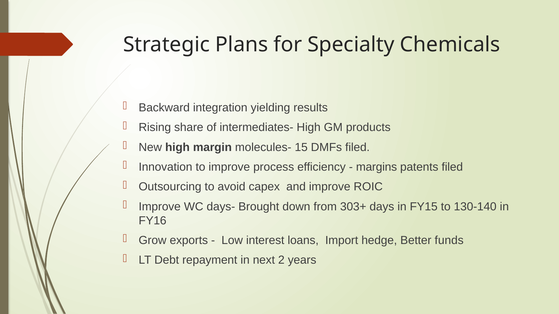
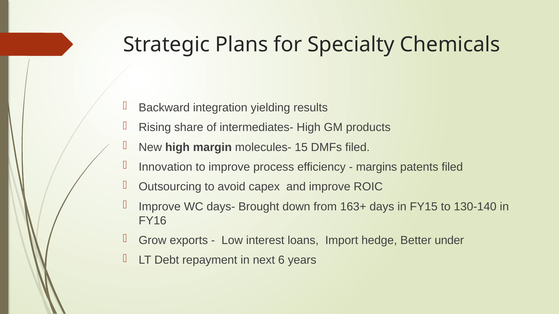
303+: 303+ -> 163+
funds: funds -> under
2: 2 -> 6
